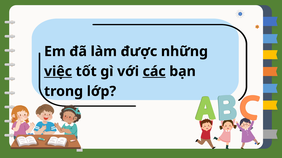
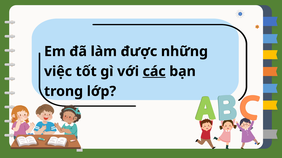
việc underline: present -> none
